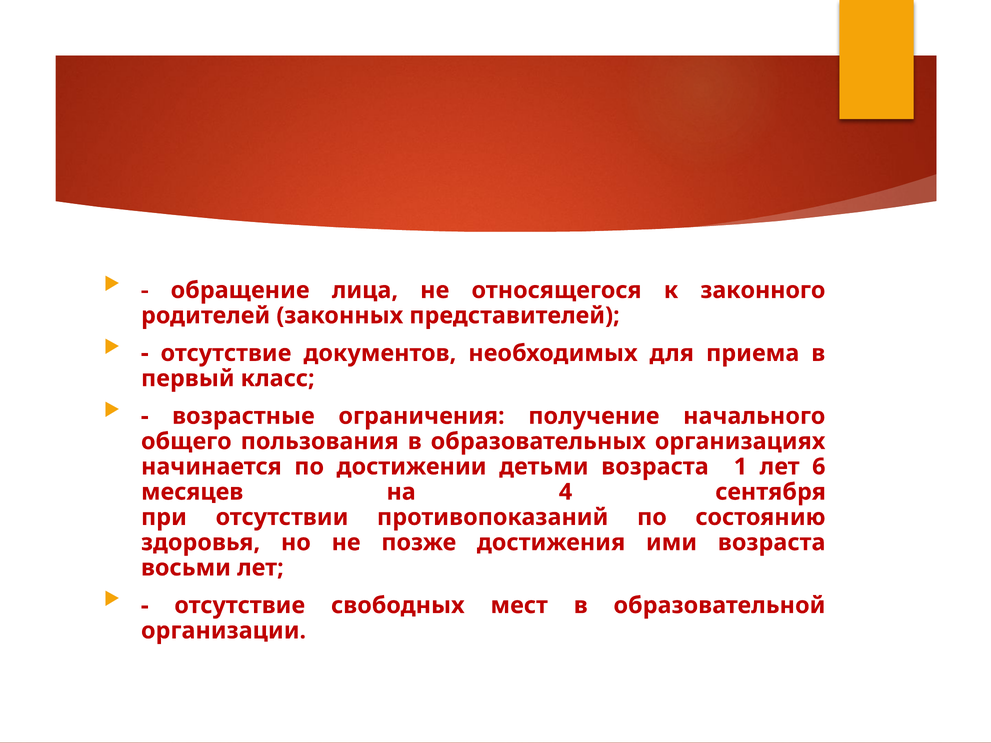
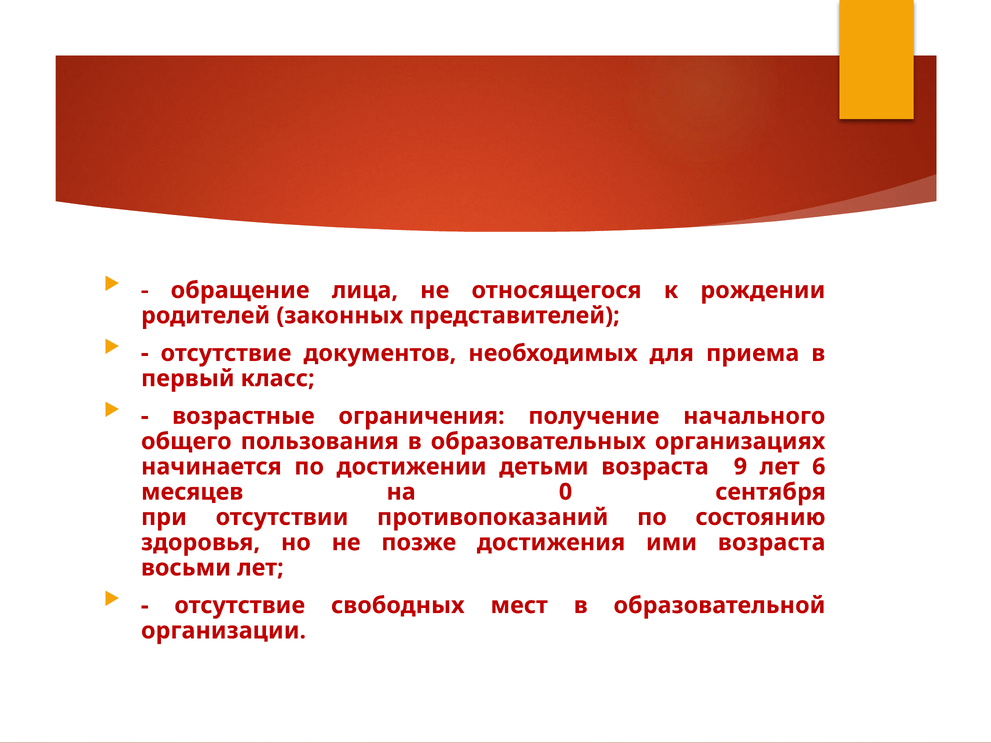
законного: законного -> рождении
1: 1 -> 9
4: 4 -> 0
